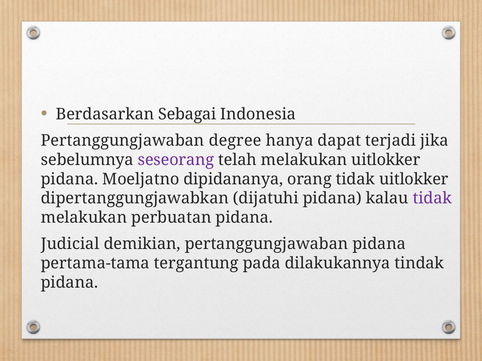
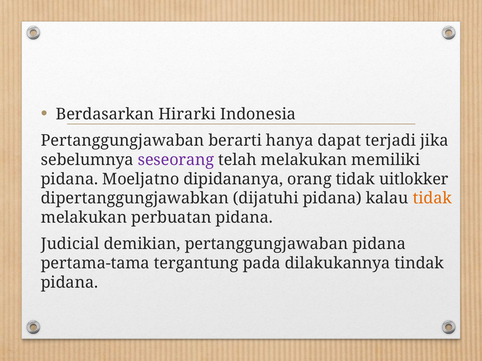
Sebagai: Sebagai -> Hirarki
degree: degree -> berarti
melakukan uitlokker: uitlokker -> memiliki
tidak at (432, 199) colour: purple -> orange
